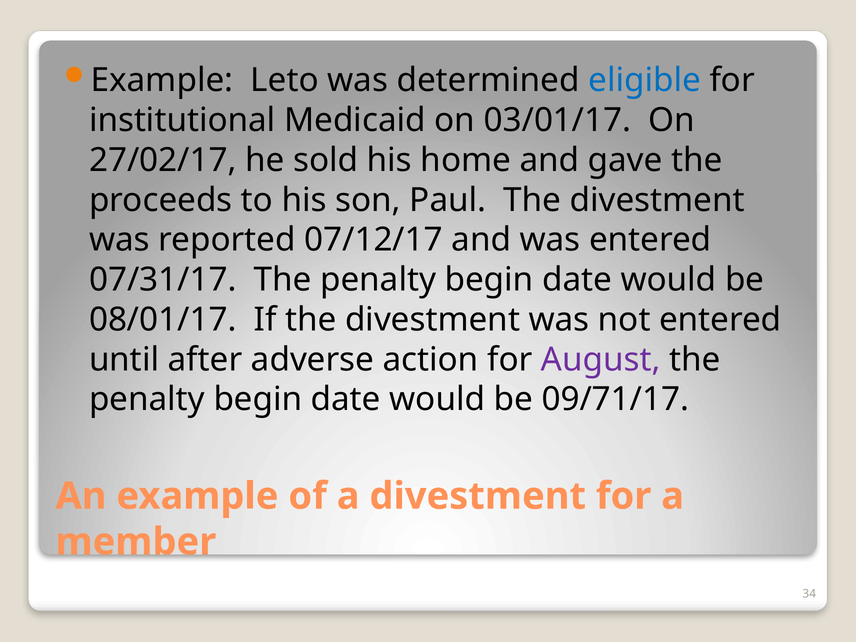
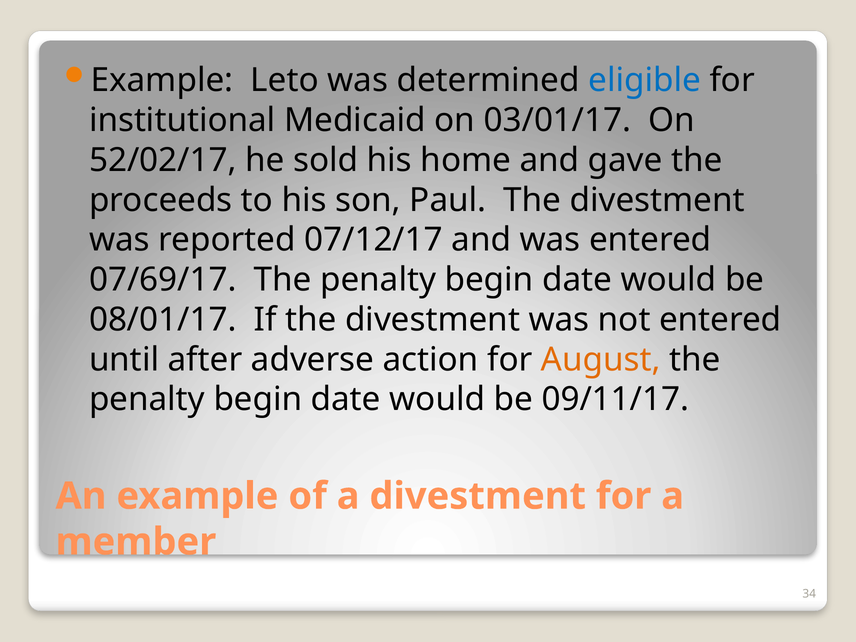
27/02/17: 27/02/17 -> 52/02/17
07/31/17: 07/31/17 -> 07/69/17
August colour: purple -> orange
09/71/17: 09/71/17 -> 09/11/17
